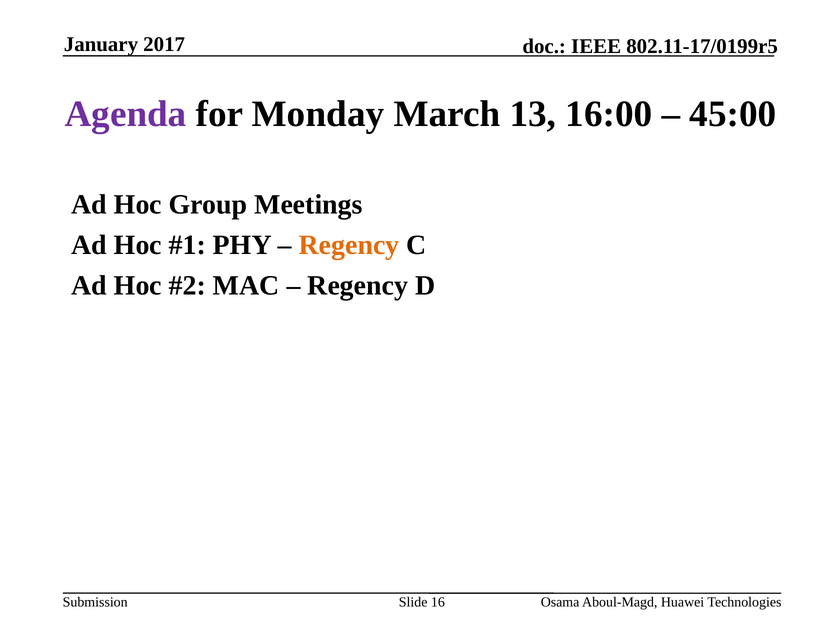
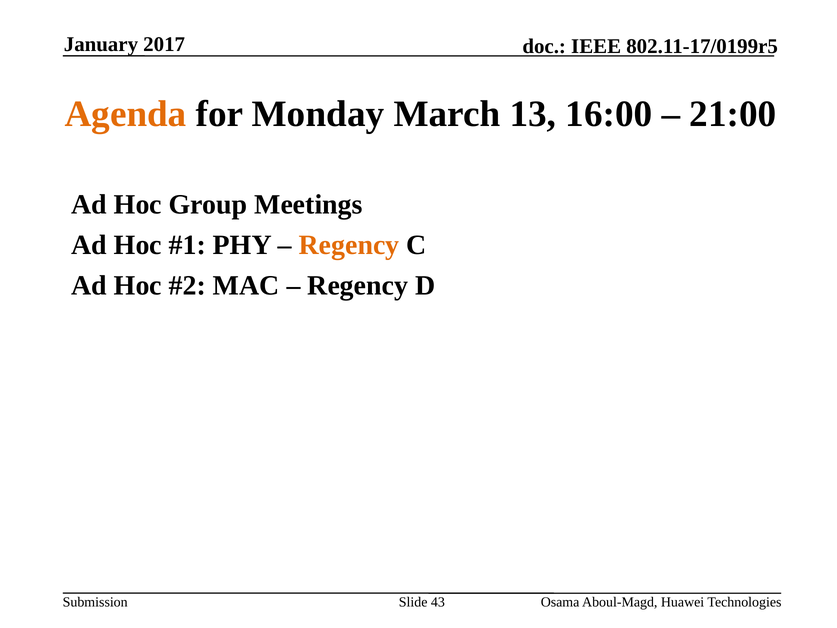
Agenda colour: purple -> orange
45:00: 45:00 -> 21:00
16: 16 -> 43
